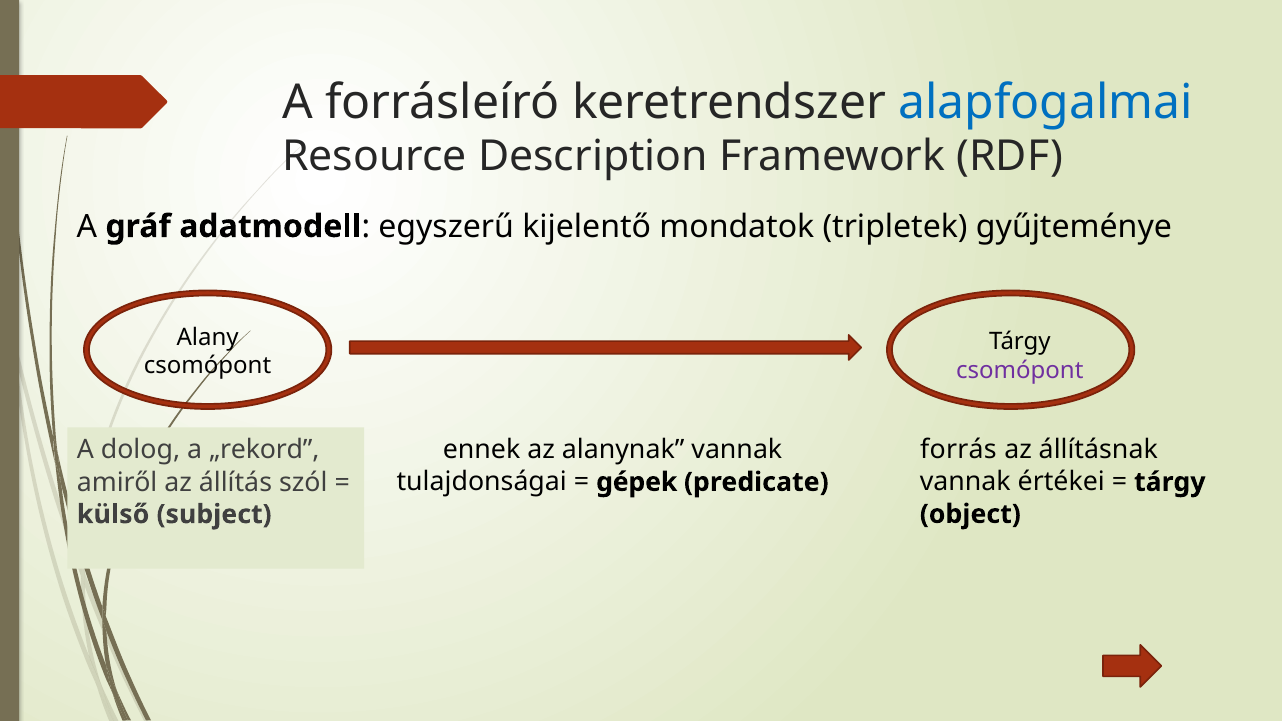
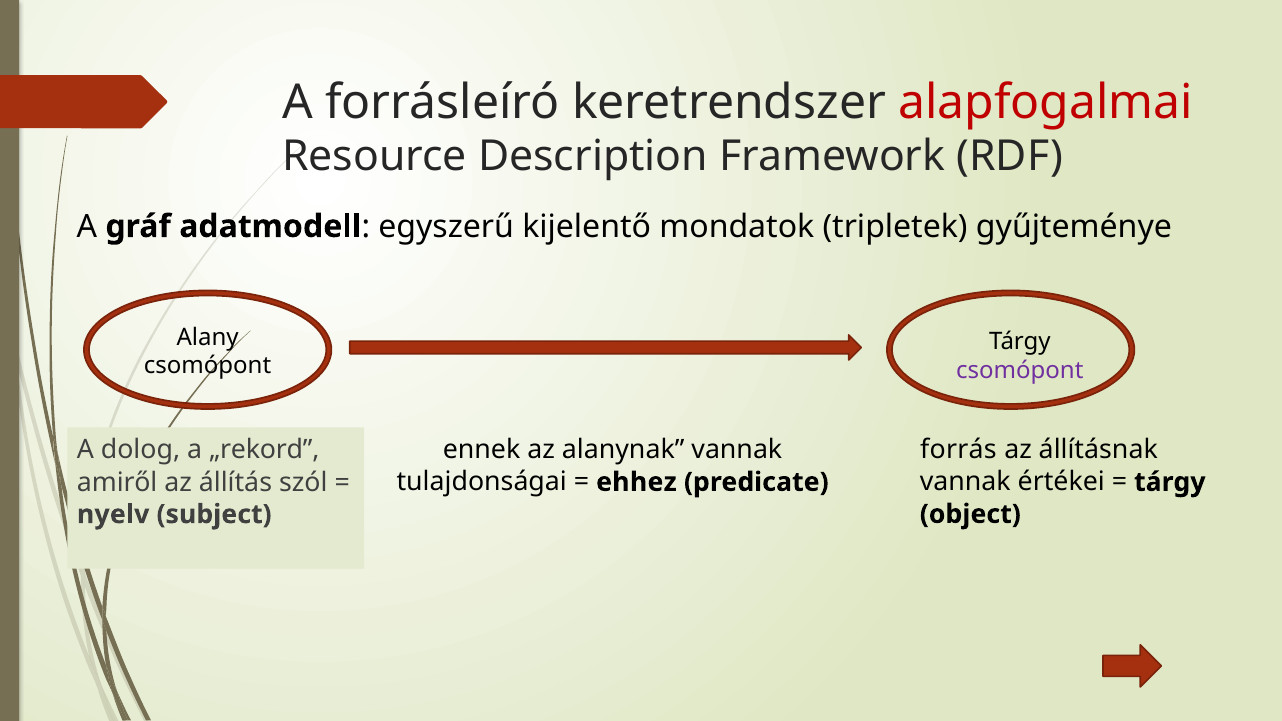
alapfogalmai colour: blue -> red
gépek: gépek -> ehhez
külső: külső -> nyelv
